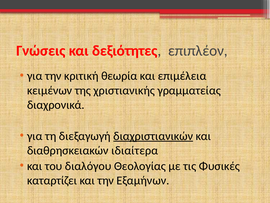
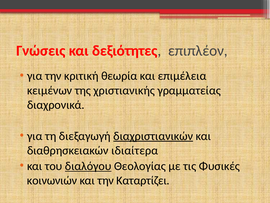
διαλόγου underline: none -> present
καταρτίζει: καταρτίζει -> κοινωνιών
Εξαμήνων: Εξαμήνων -> Καταρτίζει
